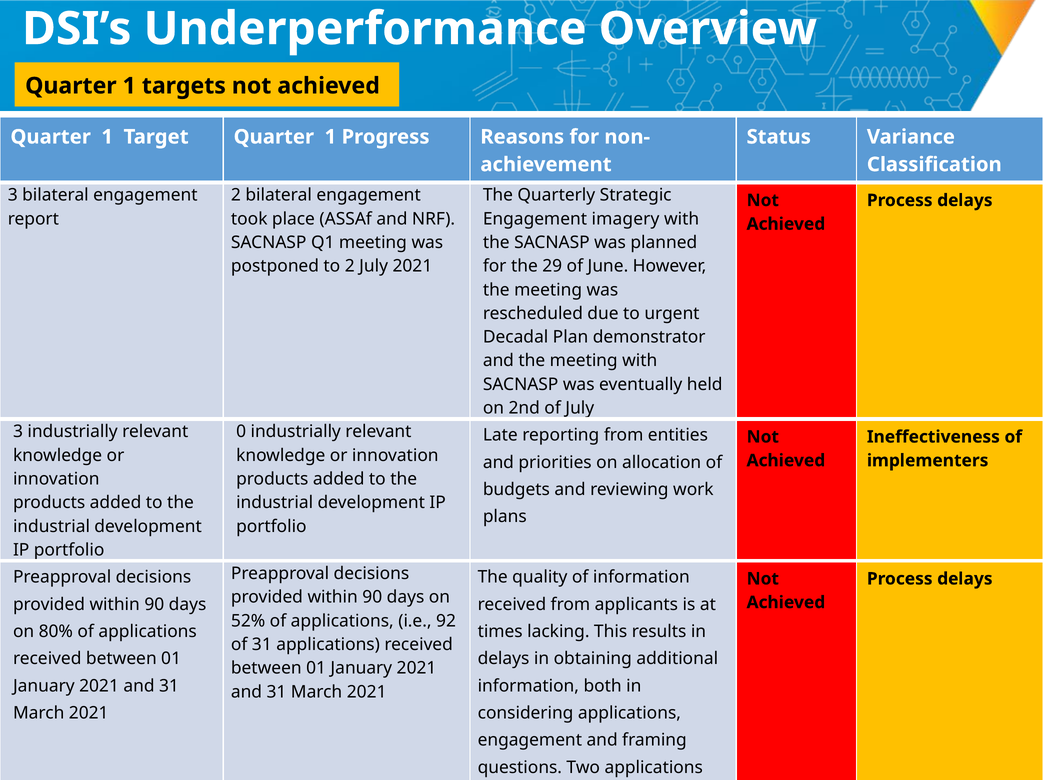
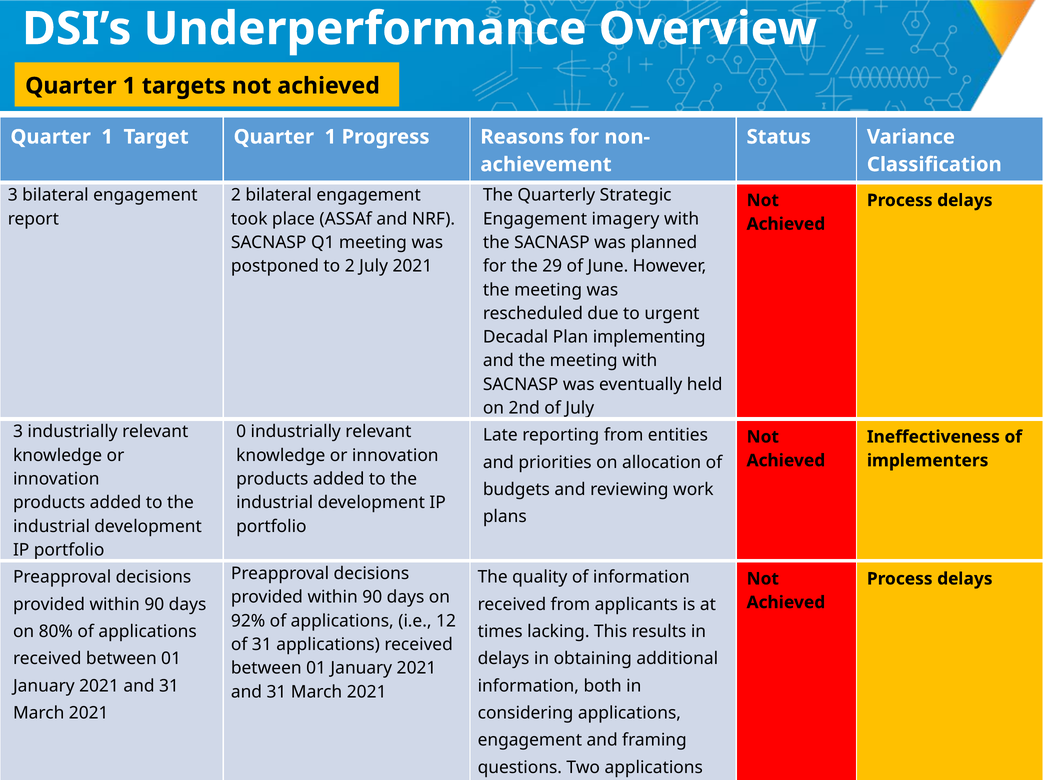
demonstrator: demonstrator -> implementing
52%: 52% -> 92%
92: 92 -> 12
